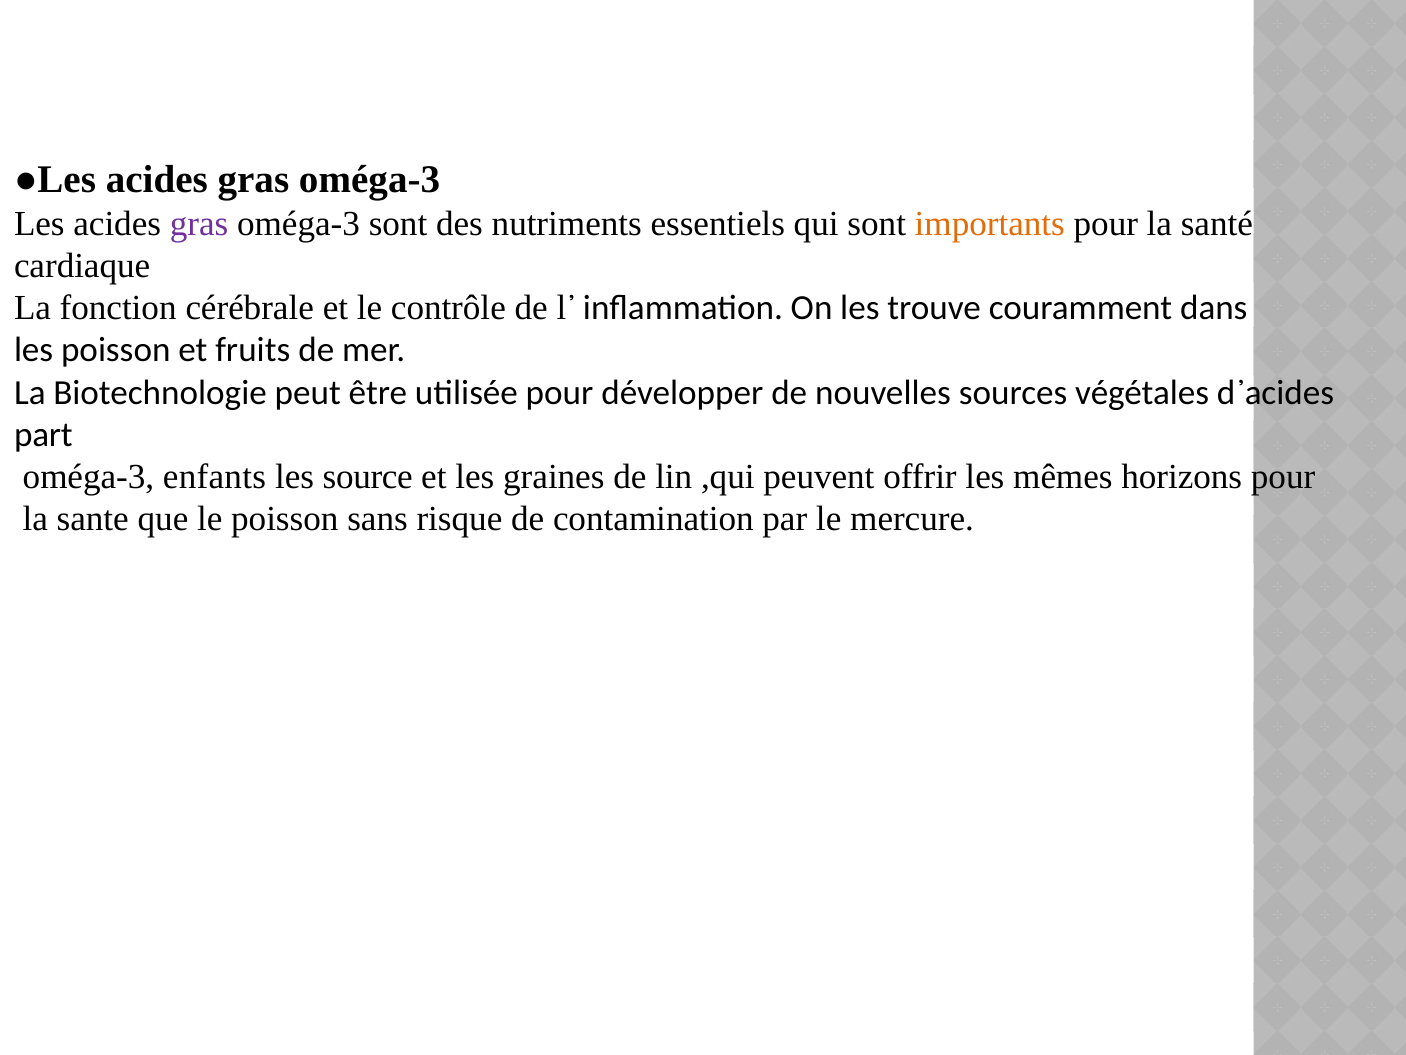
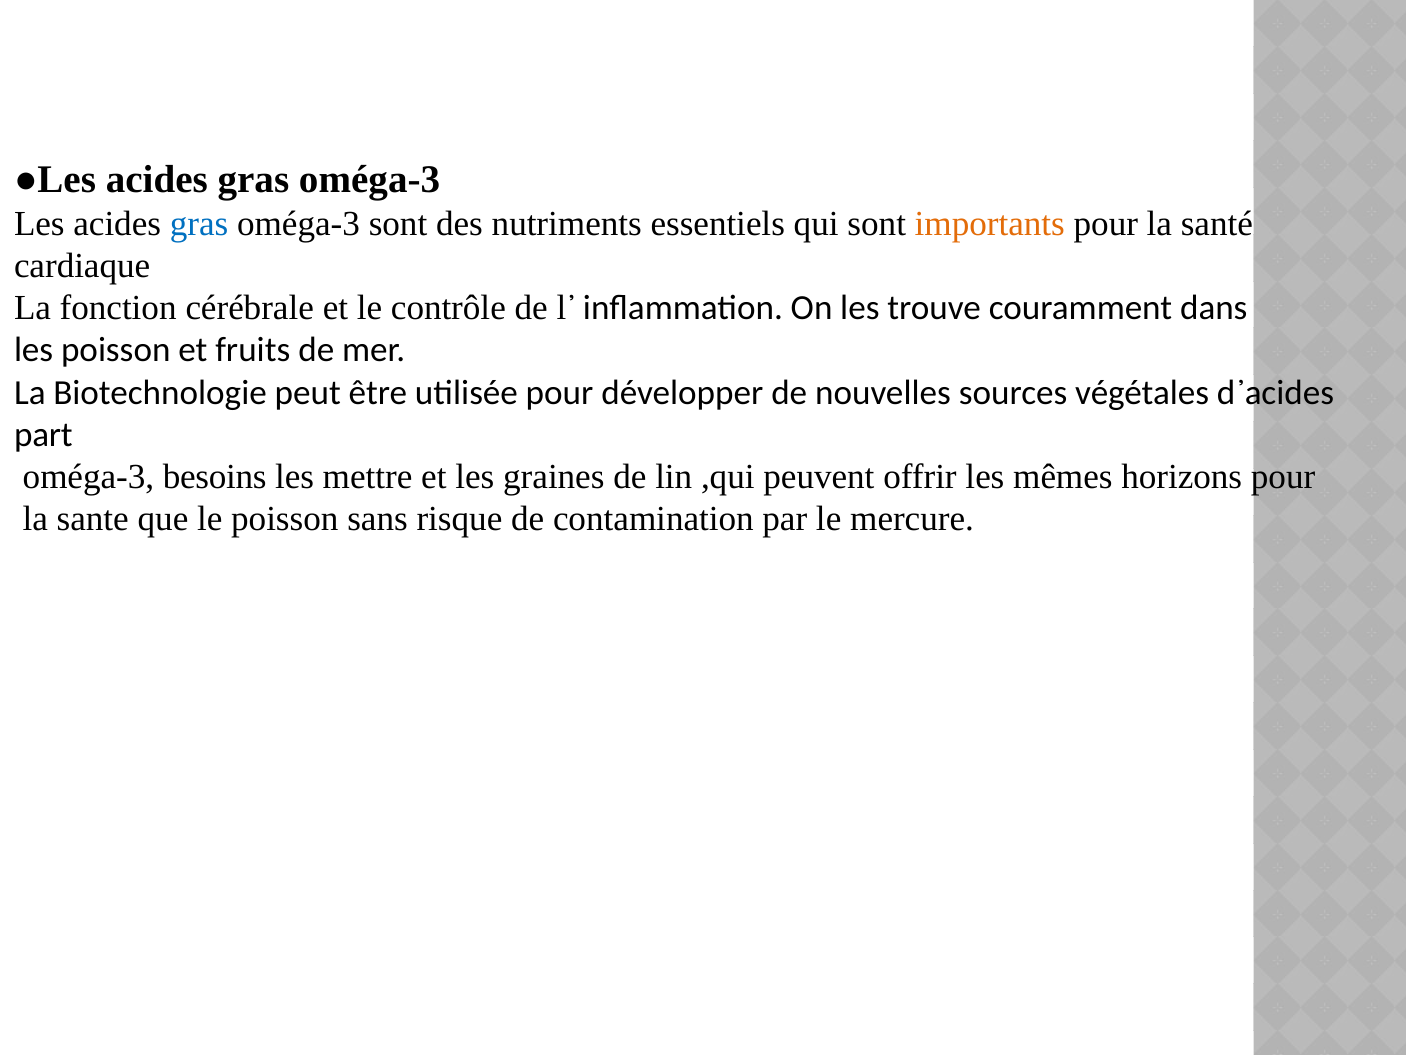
gras at (199, 224) colour: purple -> blue
enfants: enfants -> besoins
source: source -> mettre
